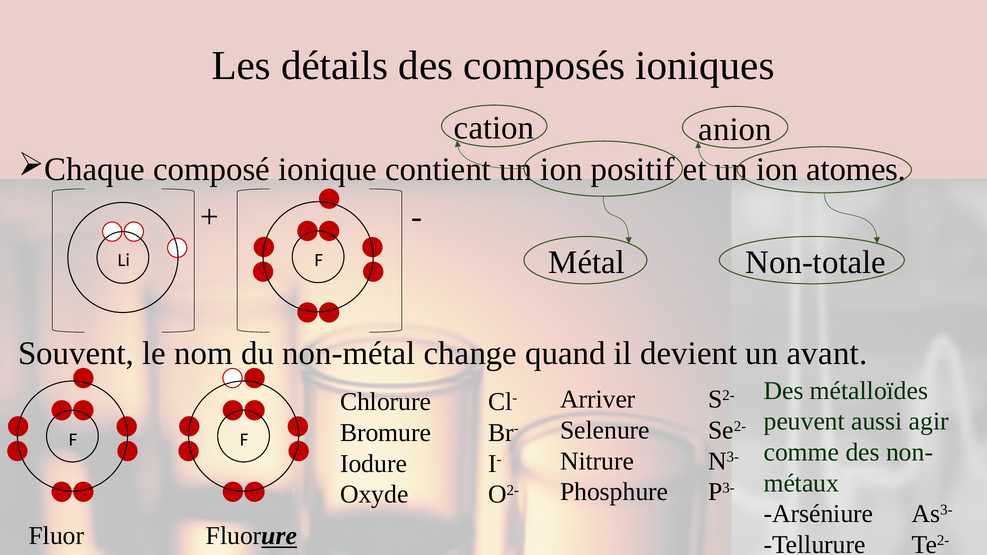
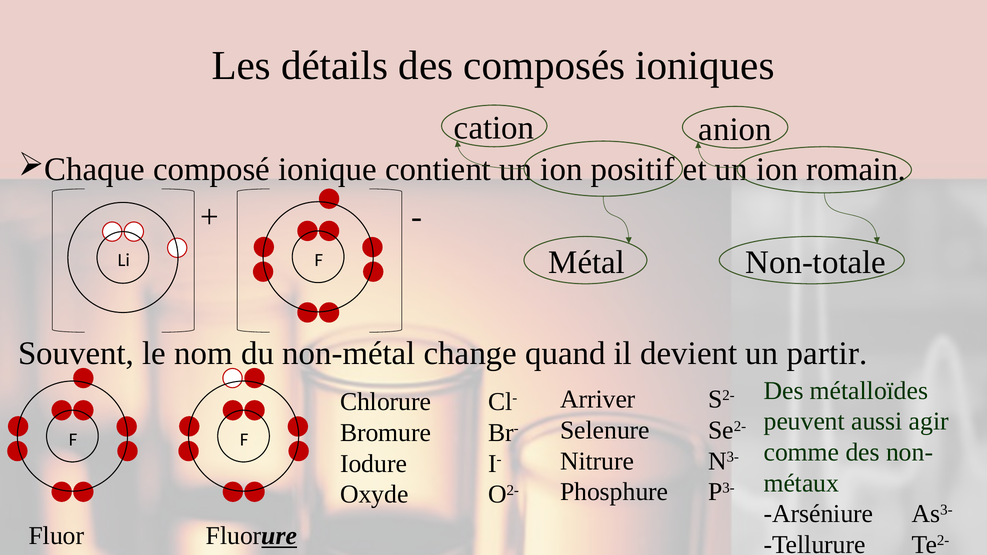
atomes: atomes -> romain
avant: avant -> partir
